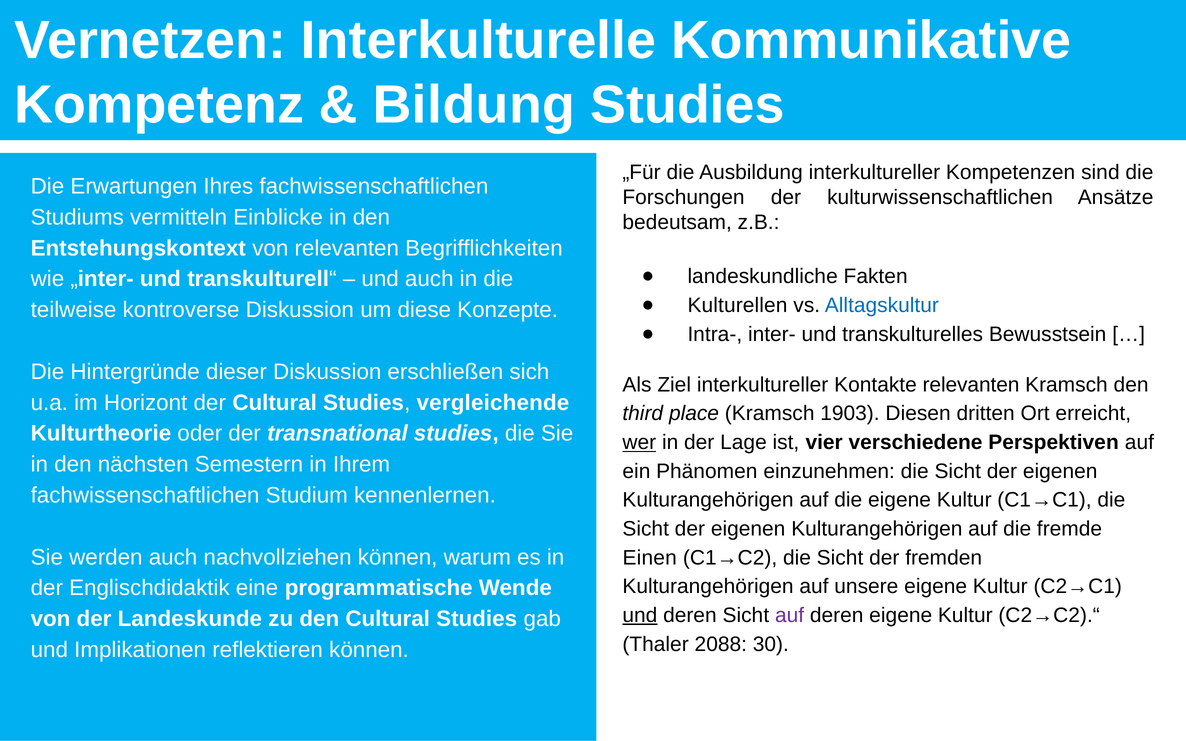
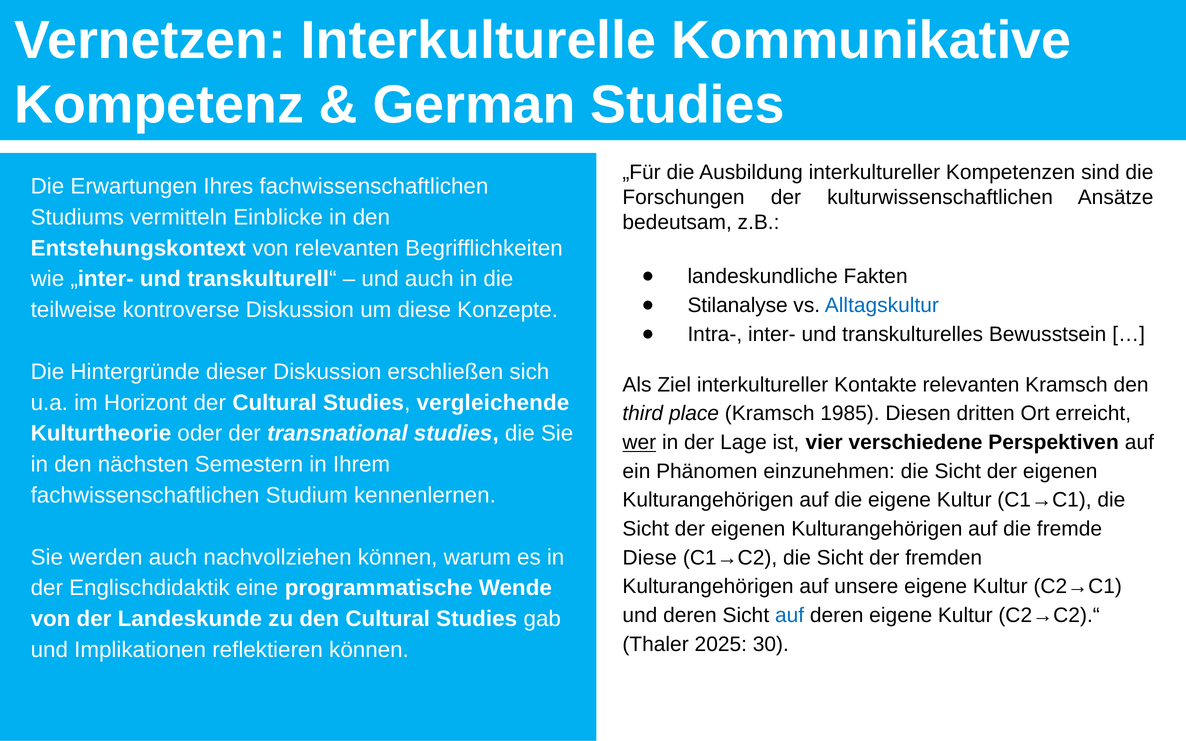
Bildung: Bildung -> German
Kulturellen: Kulturellen -> Stilanalyse
1903: 1903 -> 1985
Einen at (650, 558): Einen -> Diese
und at (640, 616) underline: present -> none
auf at (790, 616) colour: purple -> blue
2088: 2088 -> 2025
